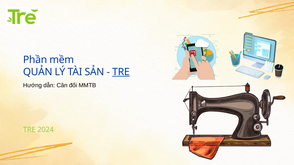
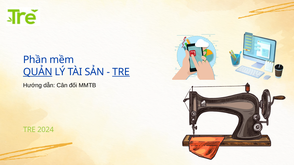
QUẢN underline: none -> present
